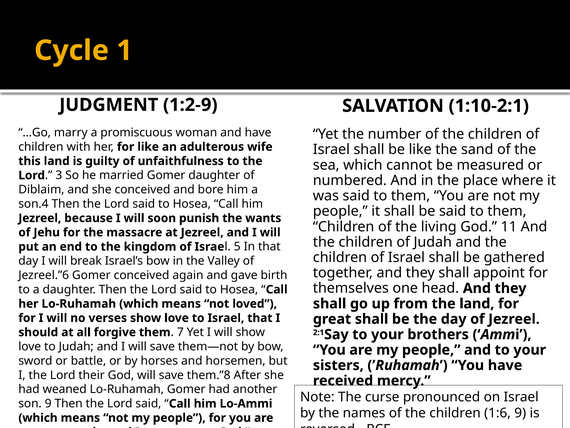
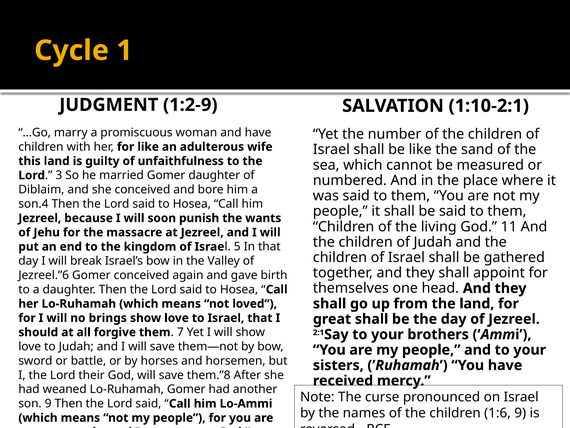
verses: verses -> brings
